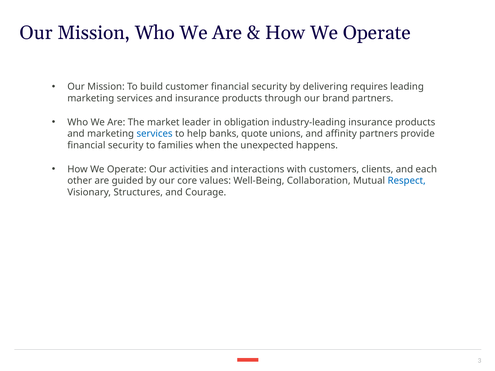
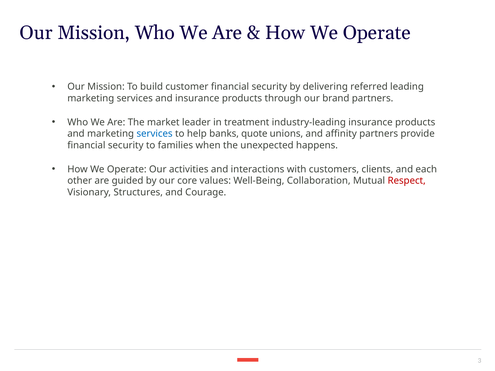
requires: requires -> referred
obligation: obligation -> treatment
Respect colour: blue -> red
